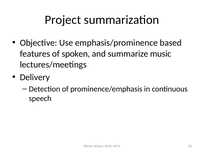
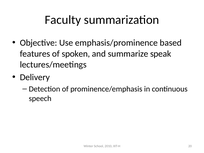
Project: Project -> Faculty
music: music -> speak
